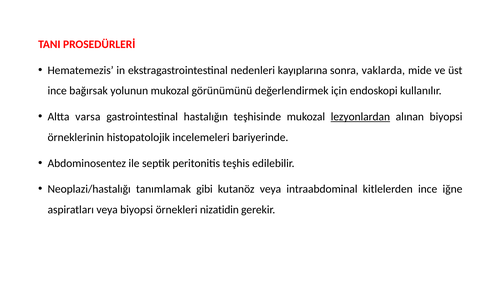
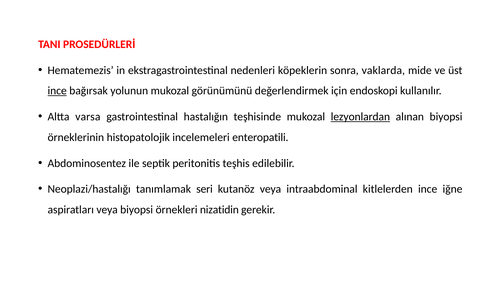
kayıplarına: kayıplarına -> köpeklerin
ince at (57, 91) underline: none -> present
bariyerinde: bariyerinde -> enteropatili
gibi: gibi -> seri
